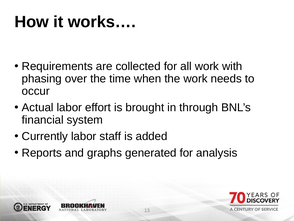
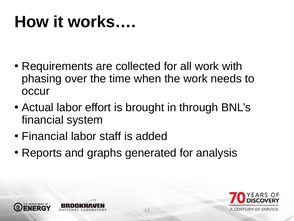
Currently at (45, 136): Currently -> Financial
